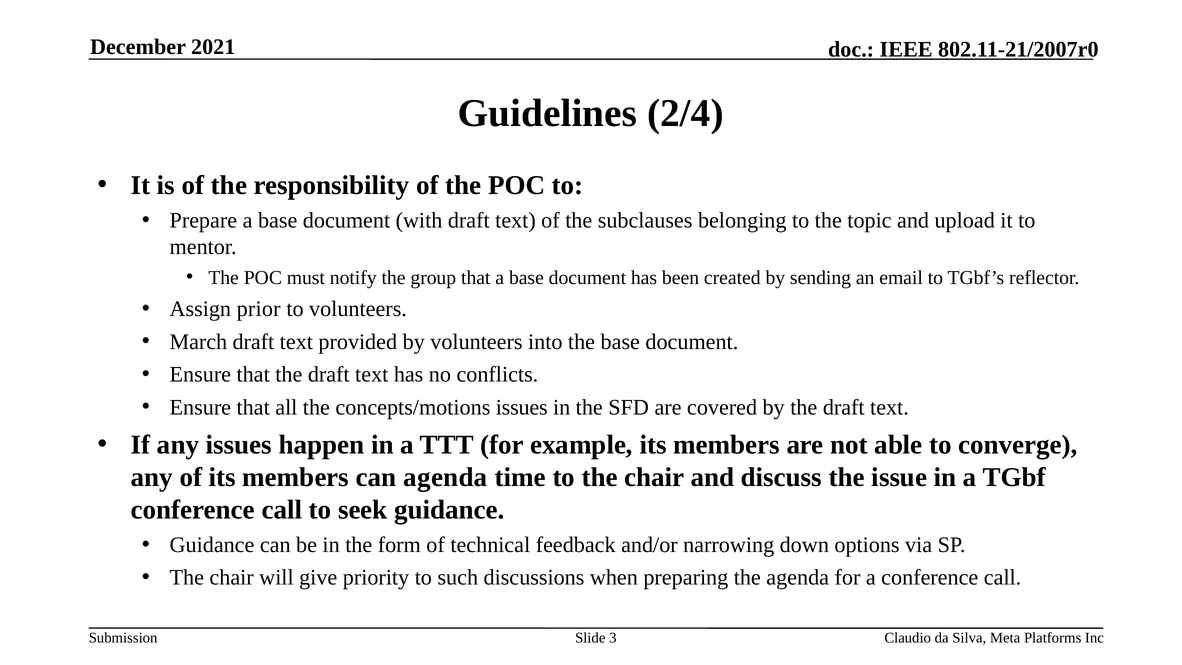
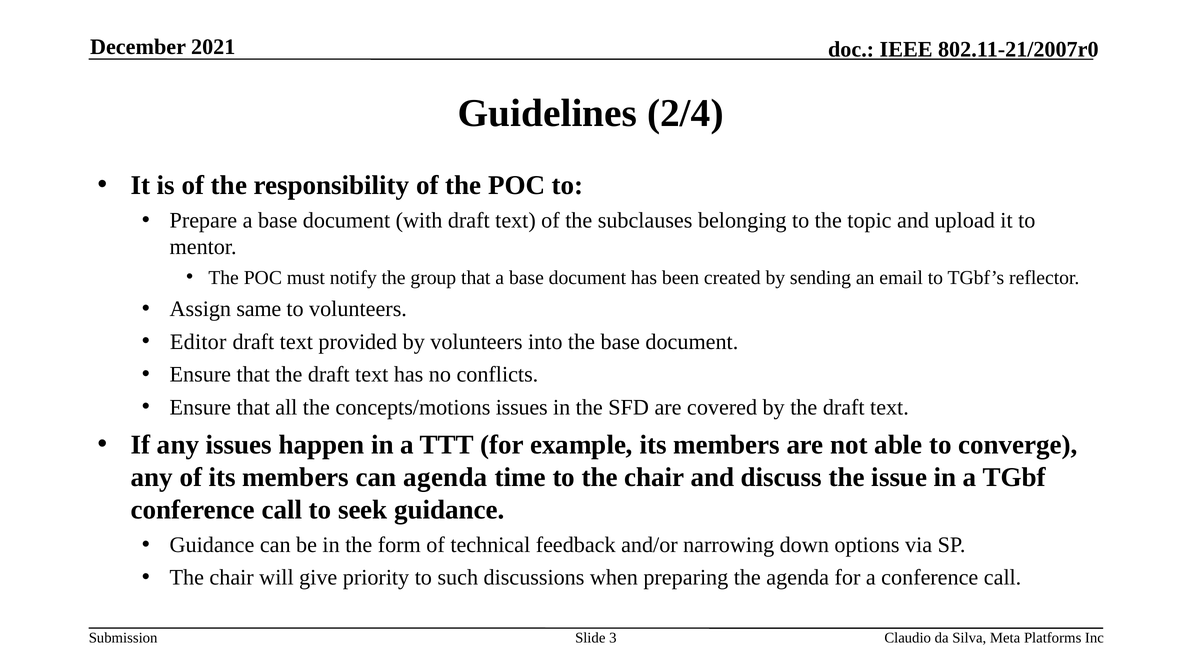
prior: prior -> same
March: March -> Editor
